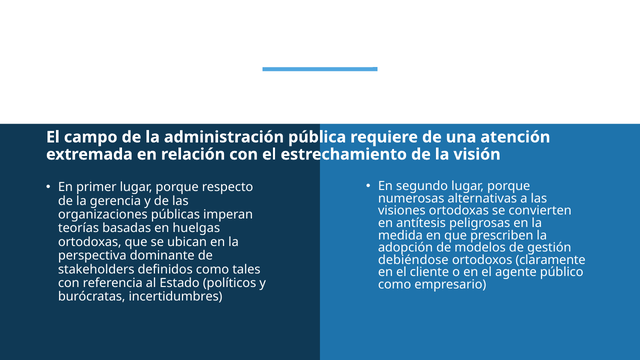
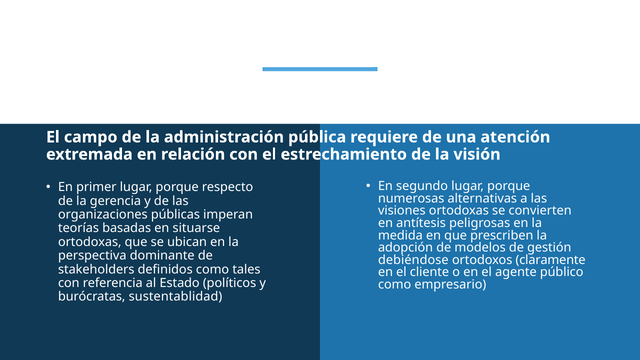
huelgas: huelgas -> situarse
incertidumbres: incertidumbres -> sustentablidad
